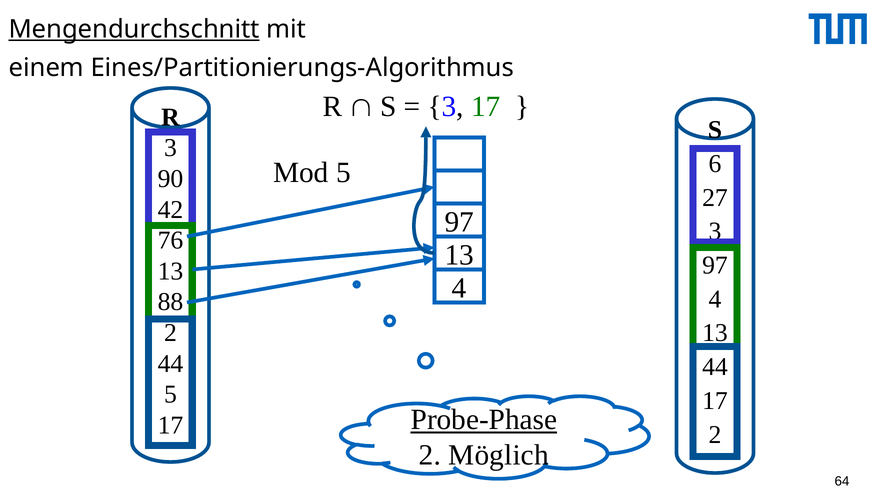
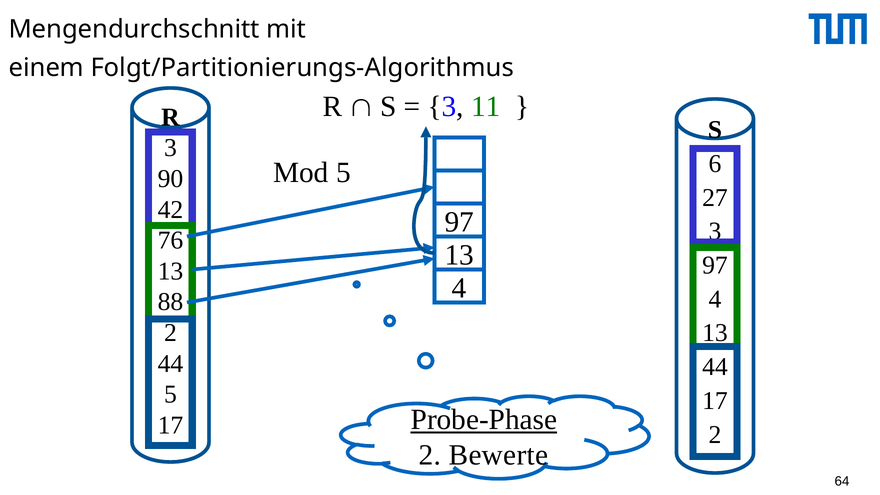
Mengendurchschnitt underline: present -> none
Eines/Partitionierungs-Algorithmus: Eines/Partitionierungs-Algorithmus -> Folgt/Partitionierungs-Algorithmus
3 17: 17 -> 11
Möglich: Möglich -> Bewerte
